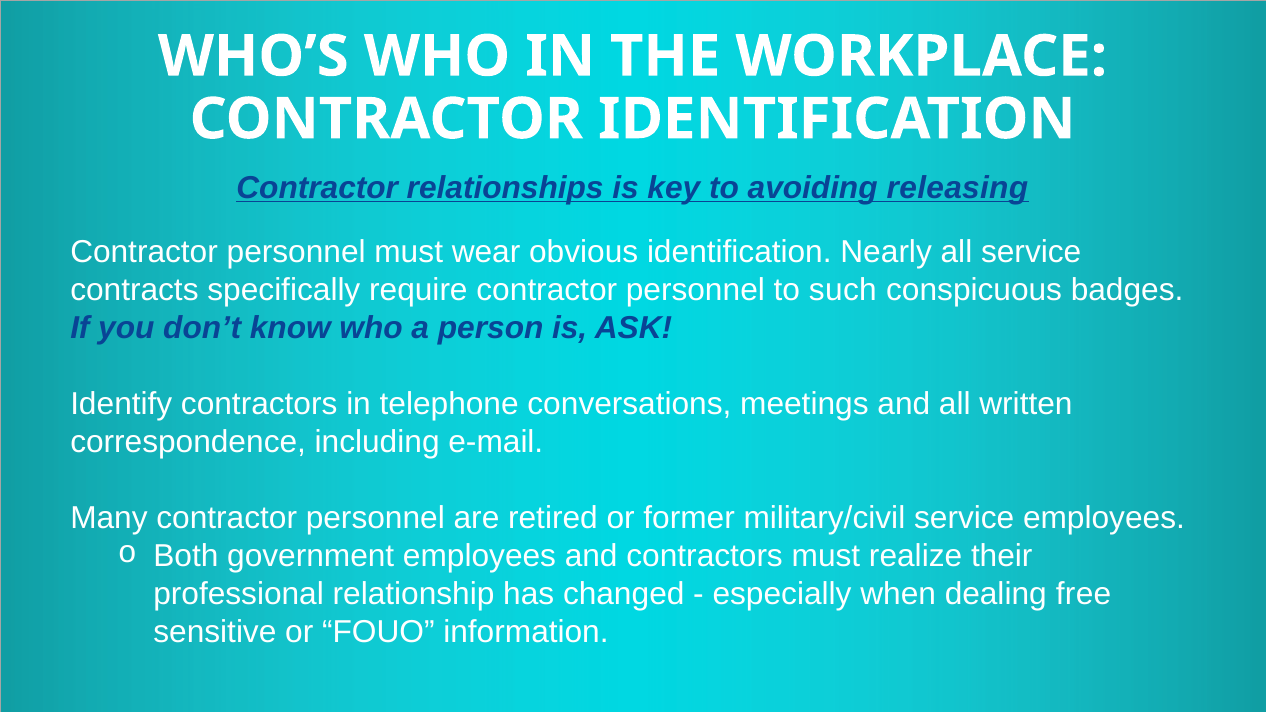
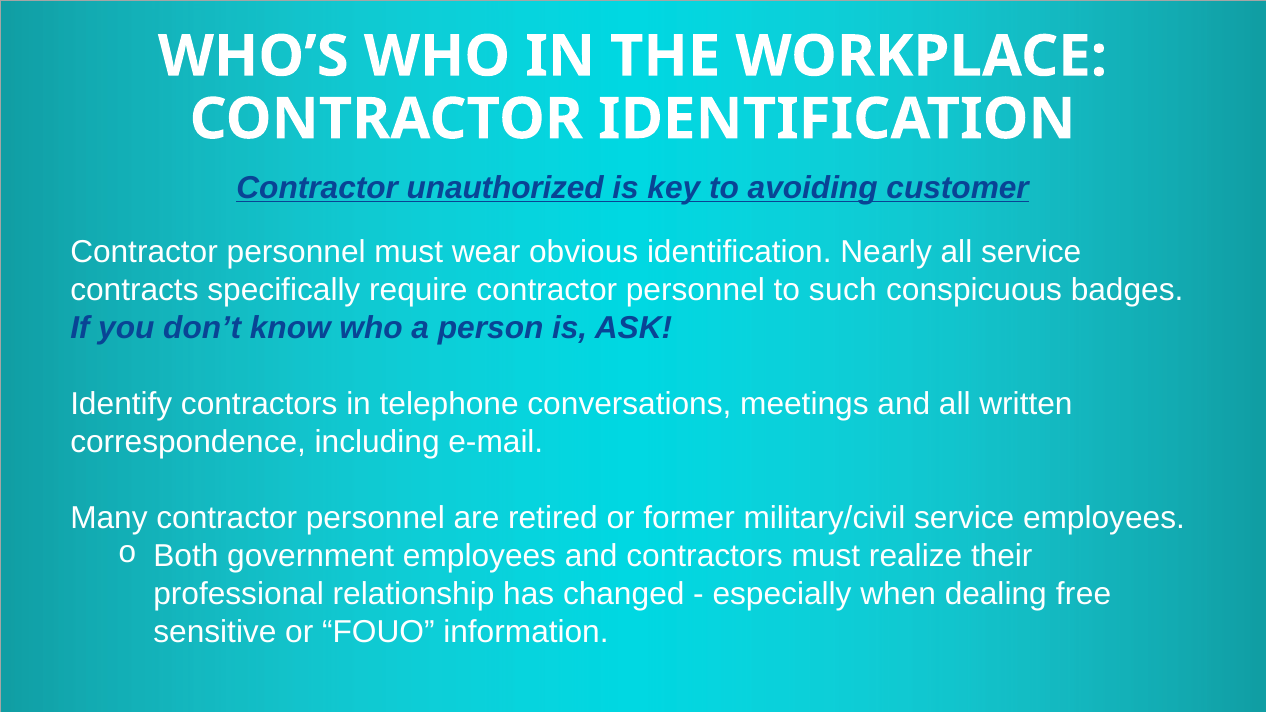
relationships: relationships -> unauthorized
releasing: releasing -> customer
